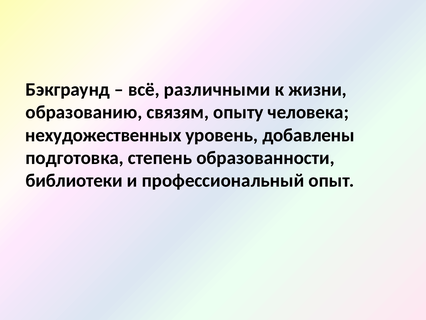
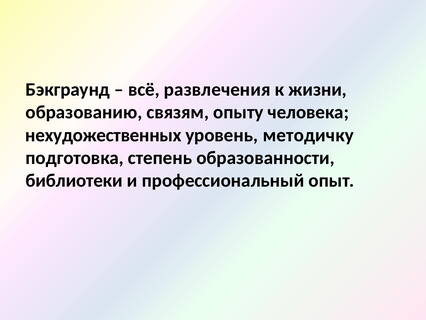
различными: различными -> развлечения
добавлены: добавлены -> методичку
